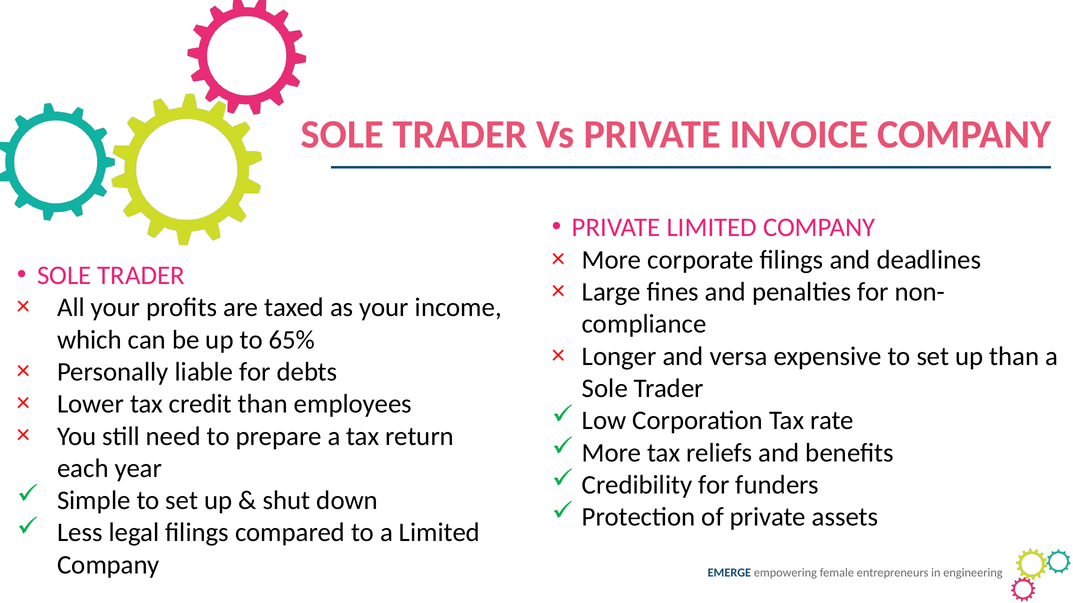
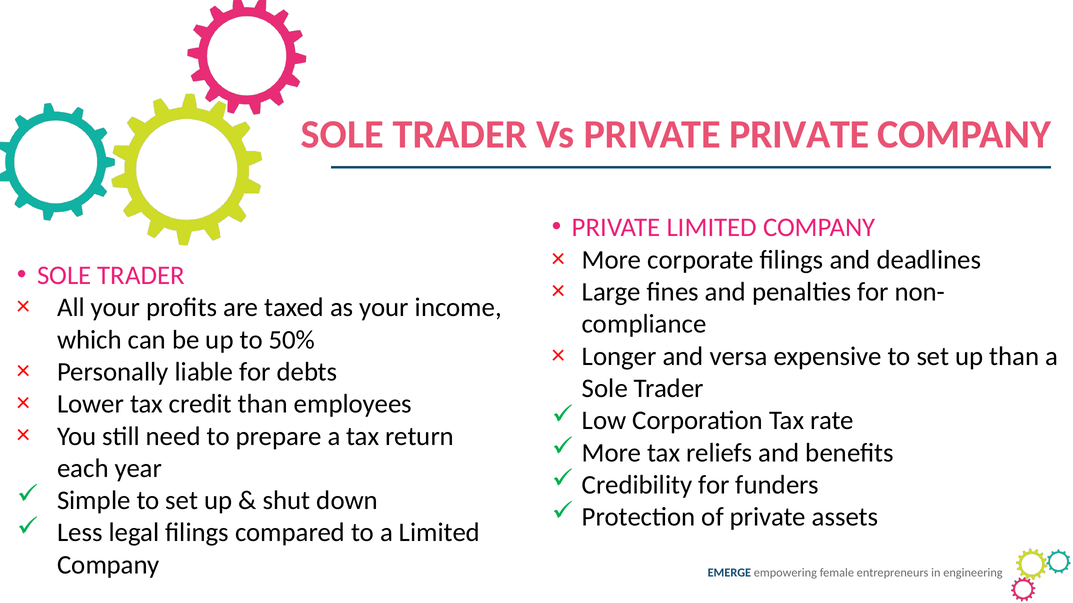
PRIVATE INVOICE: INVOICE -> PRIVATE
65%: 65% -> 50%
